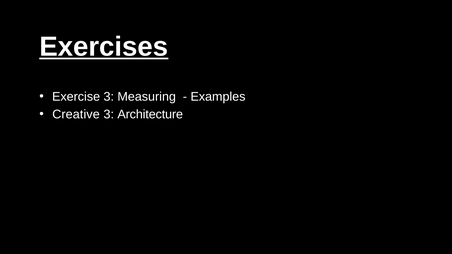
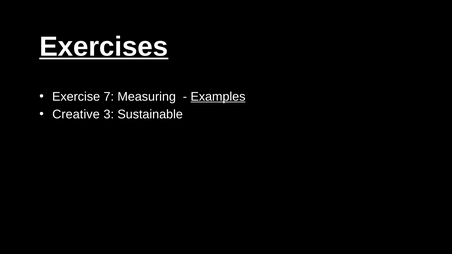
Exercise 3: 3 -> 7
Examples underline: none -> present
Architecture: Architecture -> Sustainable
